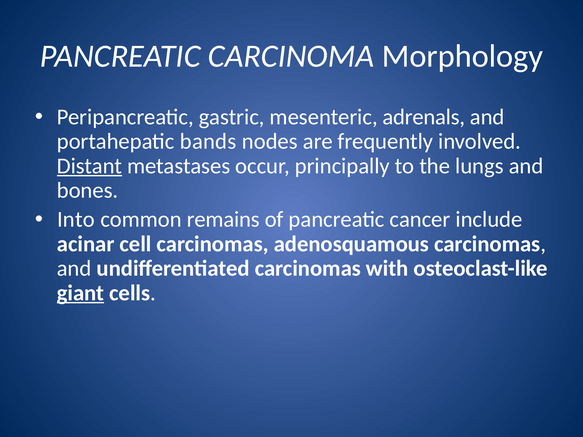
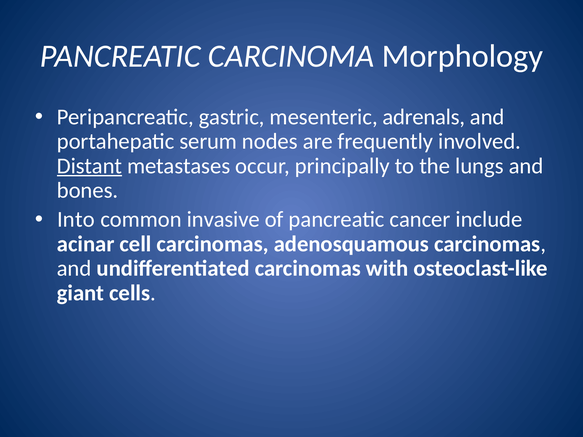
bands: bands -> serum
remains: remains -> invasive
giant underline: present -> none
